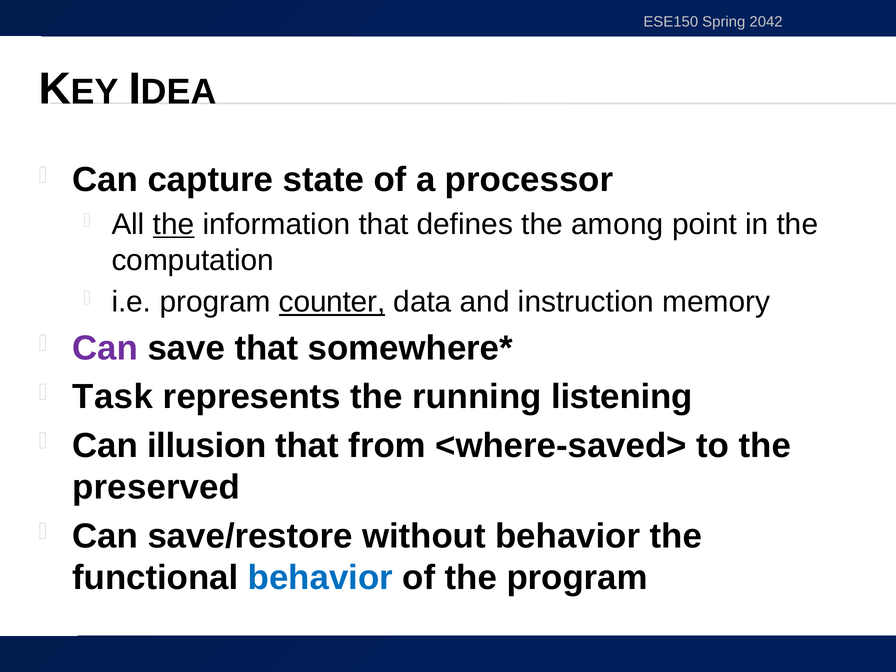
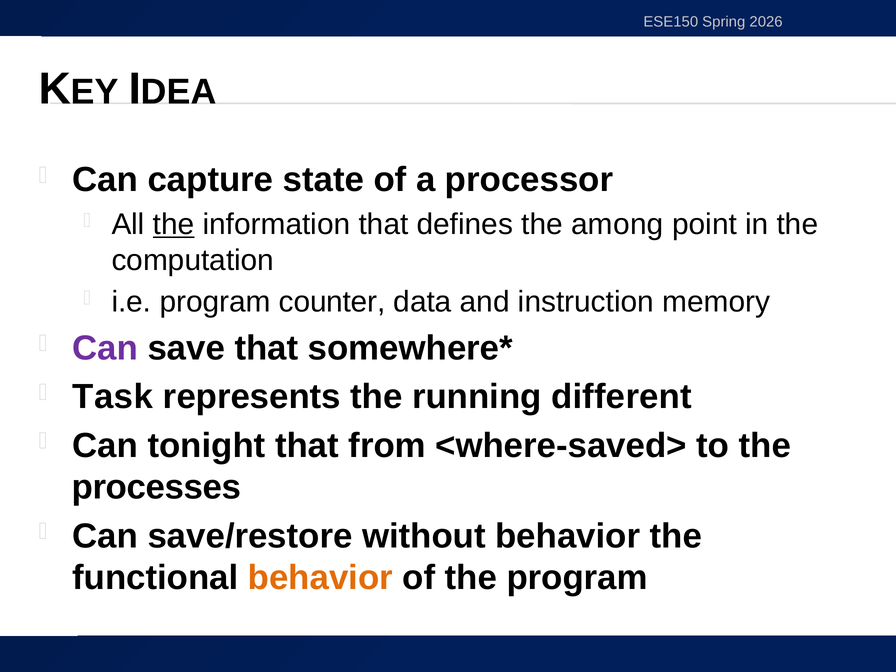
2042: 2042 -> 2026
counter underline: present -> none
listening: listening -> different
illusion: illusion -> tonight
preserved: preserved -> processes
behavior at (320, 578) colour: blue -> orange
